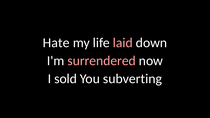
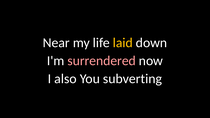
Hate: Hate -> Near
laid colour: pink -> yellow
sold: sold -> also
